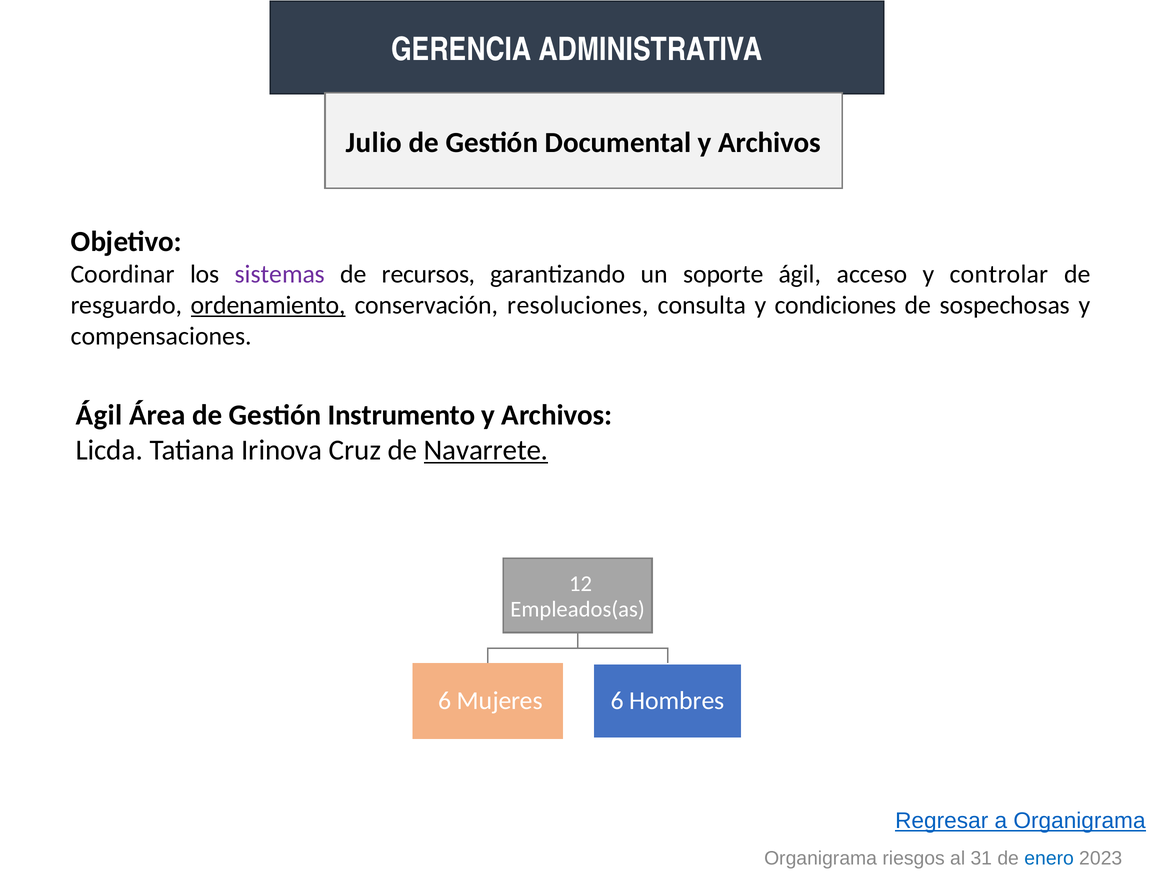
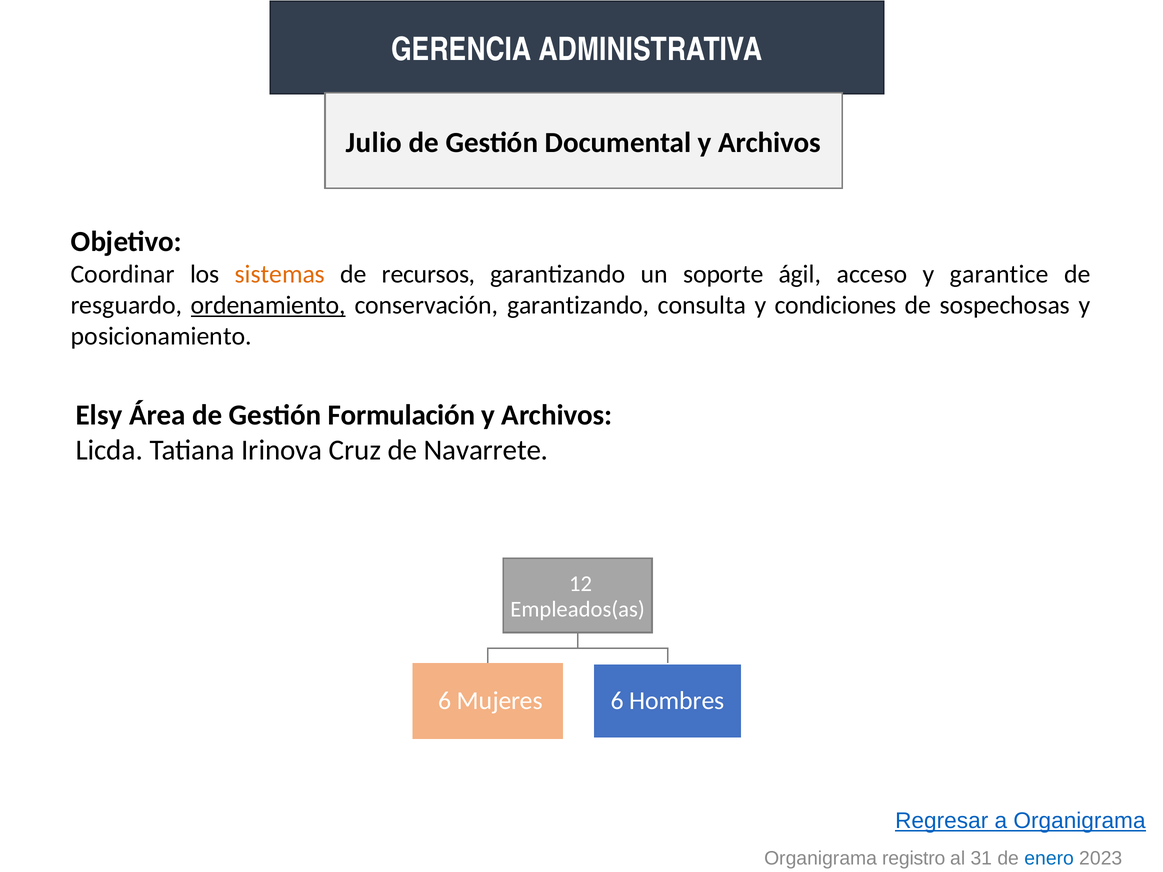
sistemas colour: purple -> orange
controlar: controlar -> garantice
conservación resoluciones: resoluciones -> garantizando
compensaciones: compensaciones -> posicionamiento
Ágil at (99, 415): Ágil -> Elsy
Instrumento: Instrumento -> Formulación
Navarrete underline: present -> none
riesgos: riesgos -> registro
